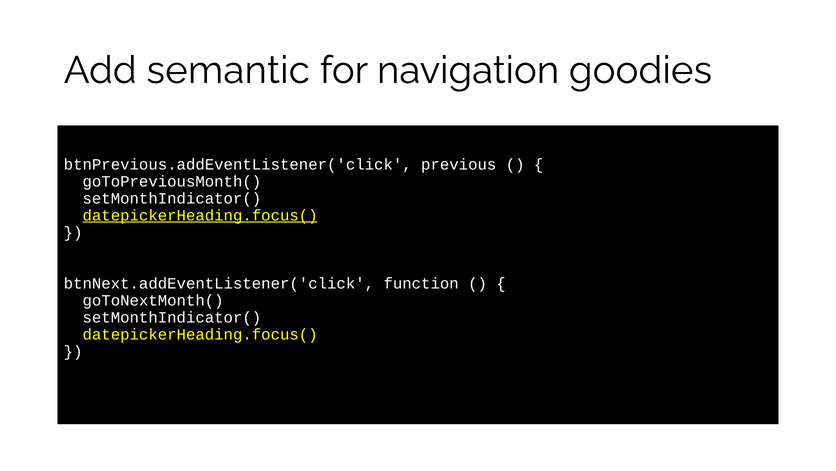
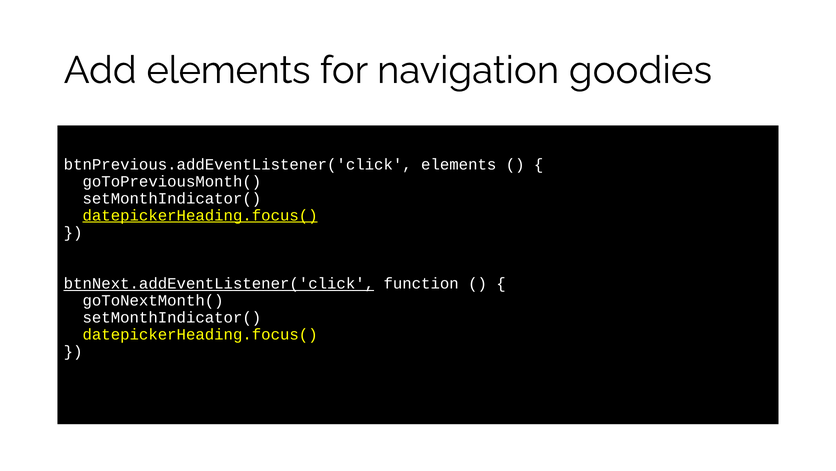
Add semantic: semantic -> elements
btnPrevious.addEventListener('click previous: previous -> elements
btnNext.addEventListener('click underline: none -> present
